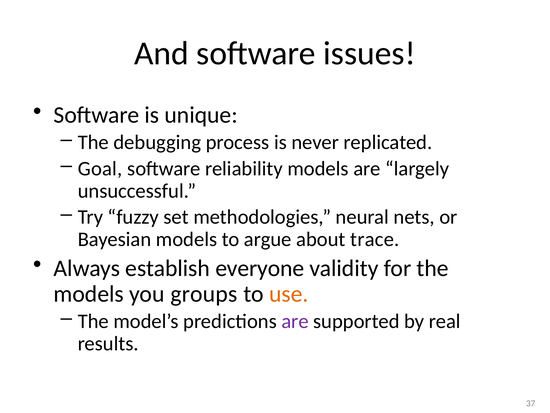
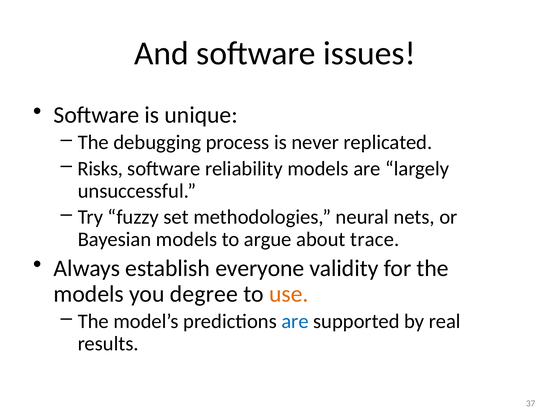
Goal: Goal -> Risks
groups: groups -> degree
are at (295, 321) colour: purple -> blue
